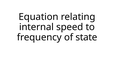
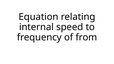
state: state -> from
